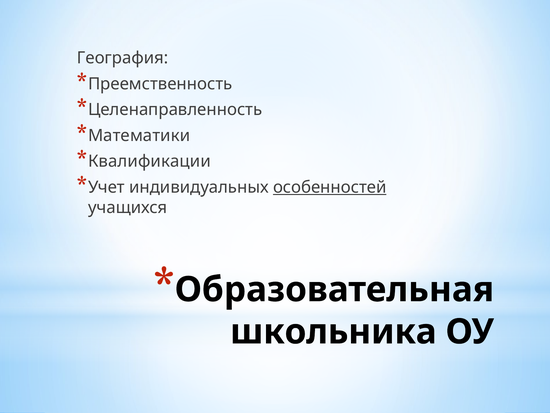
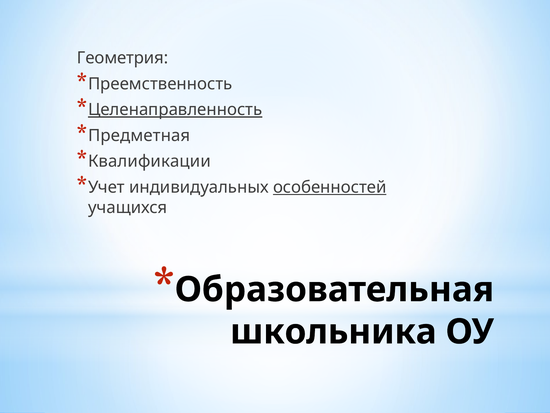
География: География -> Геометрия
Целенаправленность underline: none -> present
Математики: Математики -> Предметная
